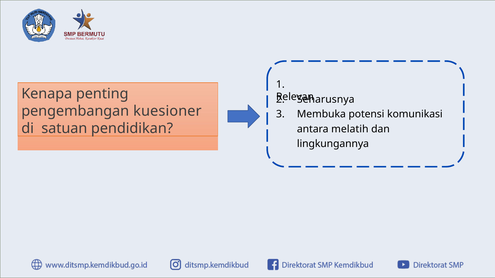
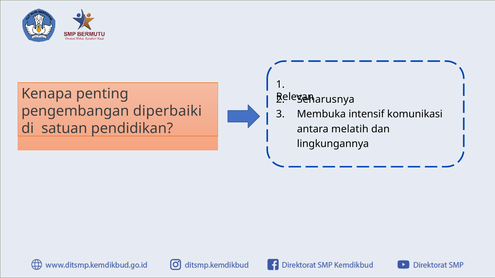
kuesioner: kuesioner -> diperbaiki
potensi: potensi -> intensif
